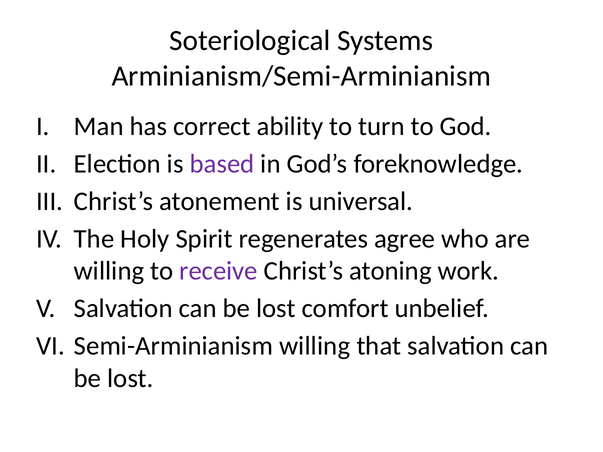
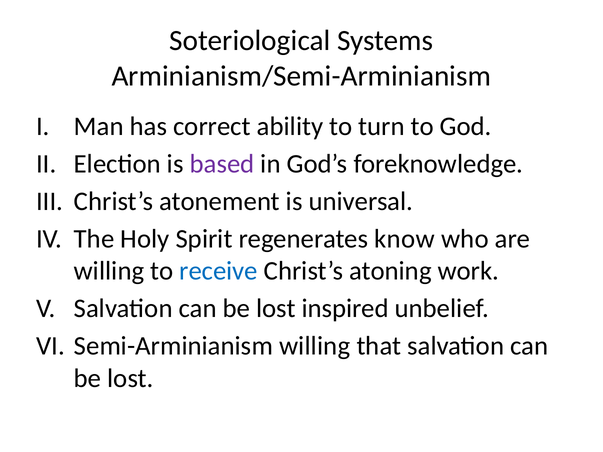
agree: agree -> know
receive colour: purple -> blue
comfort: comfort -> inspired
